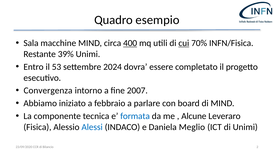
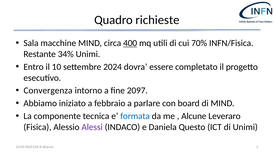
esempio: esempio -> richieste
cui underline: present -> none
39%: 39% -> 34%
53: 53 -> 10
2007: 2007 -> 2097
Alessi colour: blue -> purple
Meglio: Meglio -> Questo
